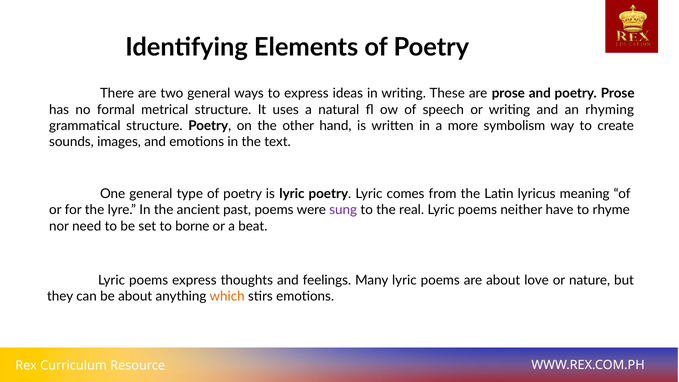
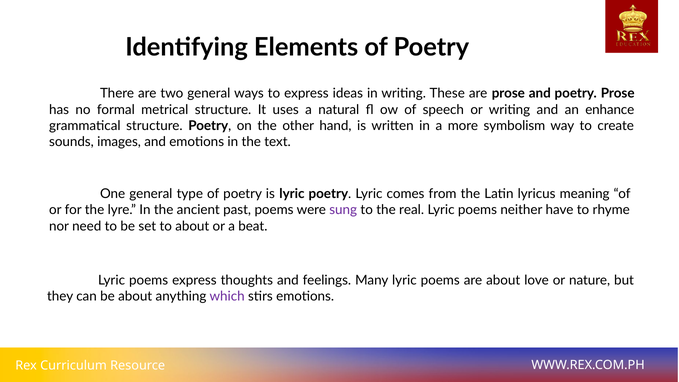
rhyming: rhyming -> enhance
to borne: borne -> about
which colour: orange -> purple
